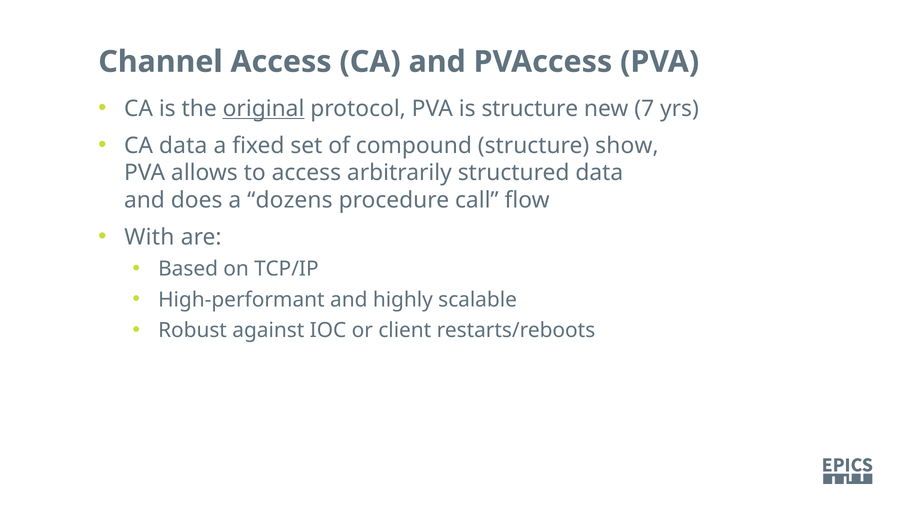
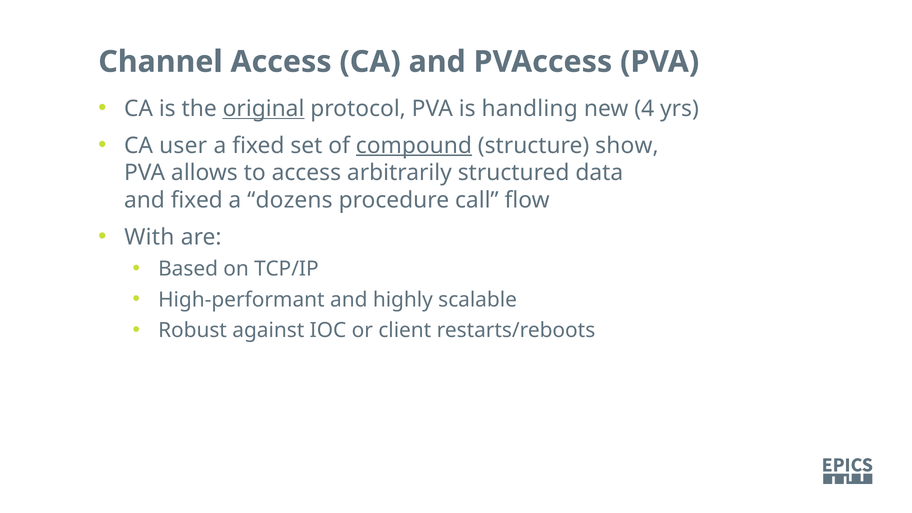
is structure: structure -> handling
7: 7 -> 4
CA data: data -> user
compound underline: none -> present
and does: does -> fixed
